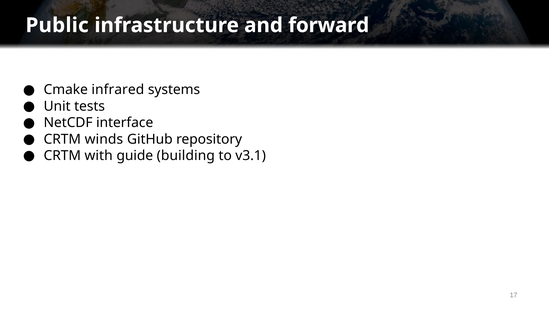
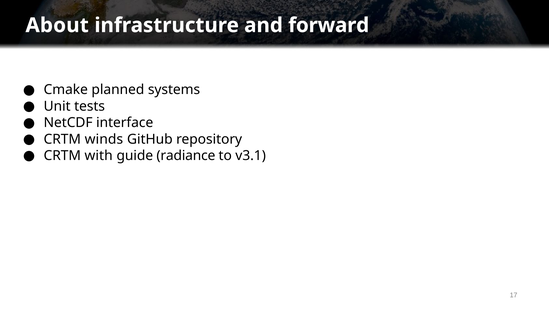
Public: Public -> About
infrared: infrared -> planned
building: building -> radiance
